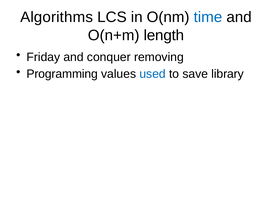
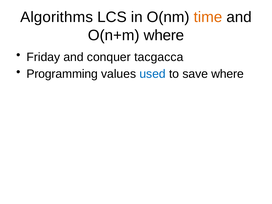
time colour: blue -> orange
O(n+m length: length -> where
removing: removing -> tacgacca
save library: library -> where
